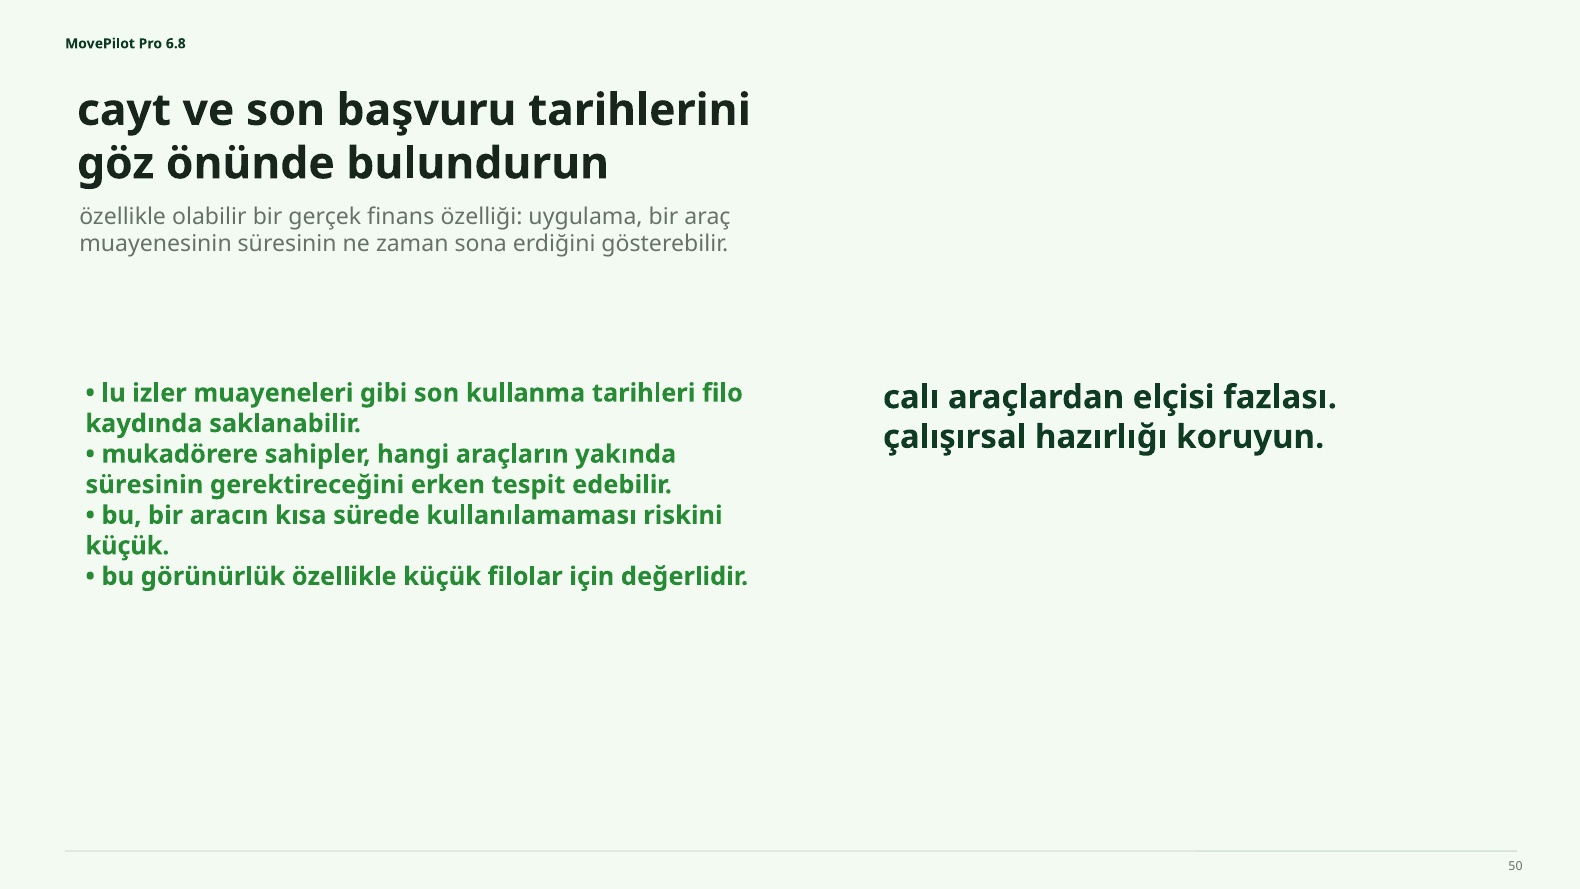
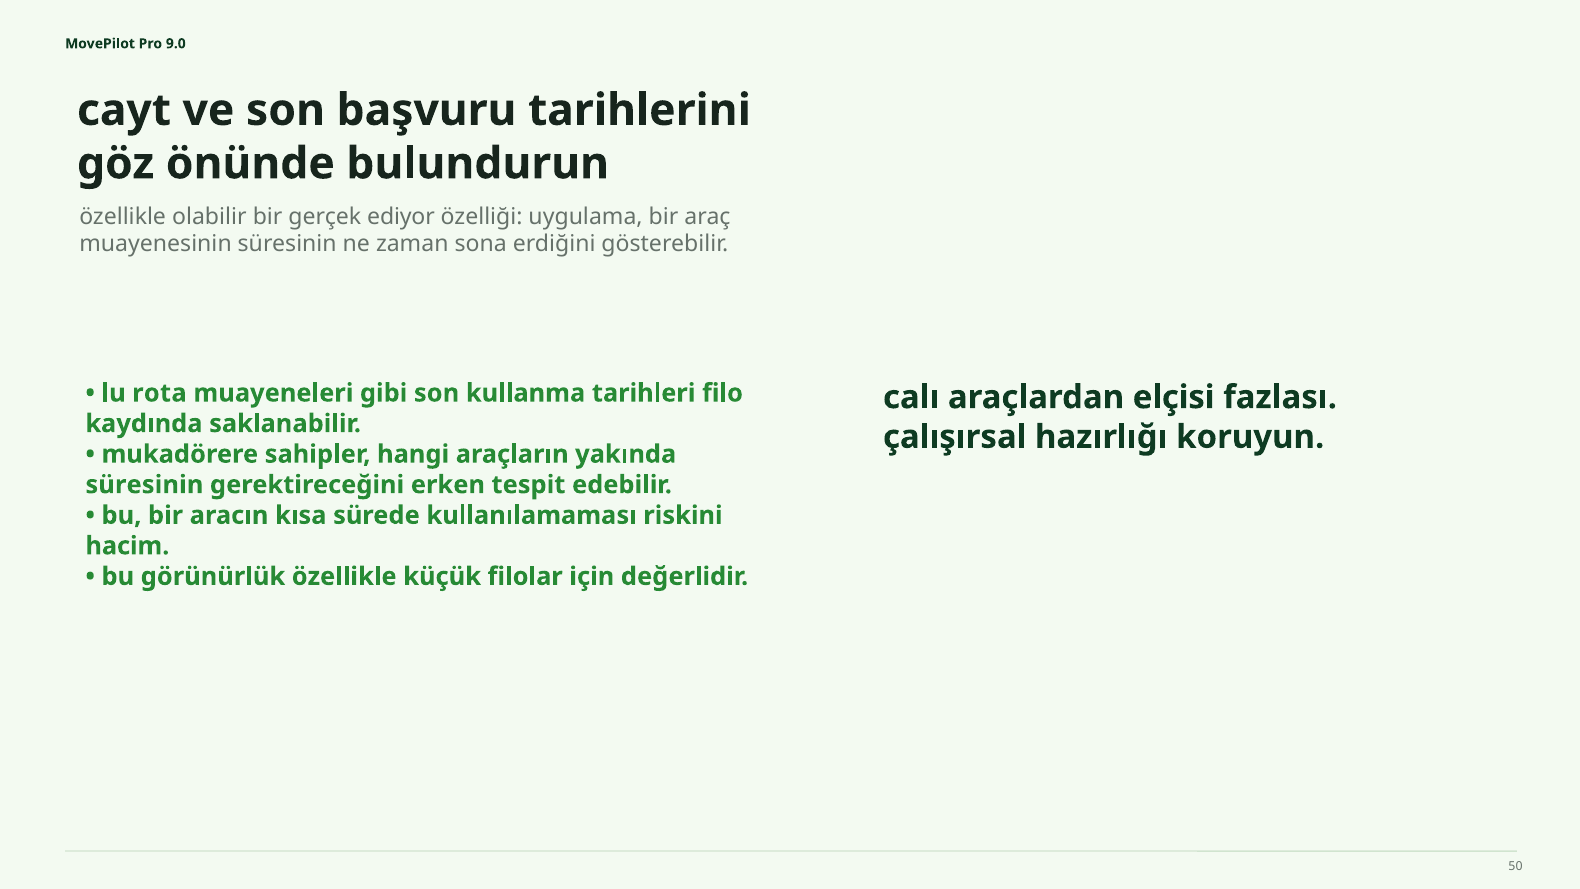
6.8: 6.8 -> 9.0
finans: finans -> ediyor
izler: izler -> rota
küçük at (127, 546): küçük -> hacim
